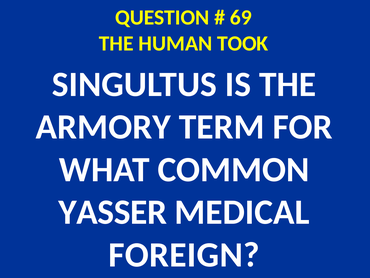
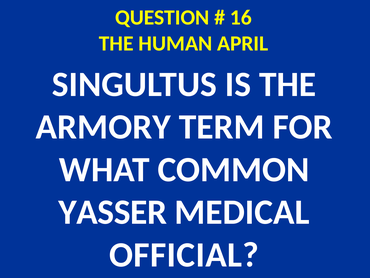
69: 69 -> 16
TOOK: TOOK -> APRIL
FOREIGN: FOREIGN -> OFFICIAL
